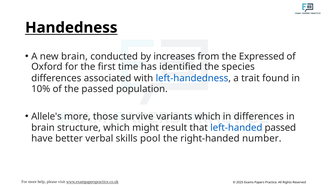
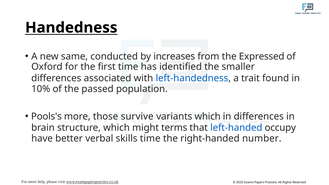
new brain: brain -> same
species: species -> smaller
Allele's: Allele's -> Pools's
result: result -> terms
left-handed passed: passed -> occupy
skills pool: pool -> time
